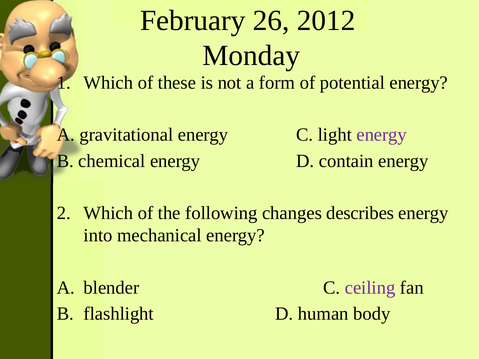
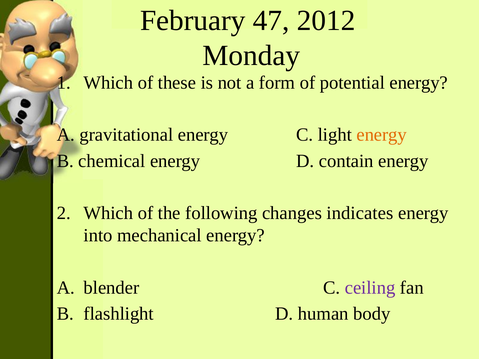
26: 26 -> 47
energy at (382, 135) colour: purple -> orange
describes: describes -> indicates
